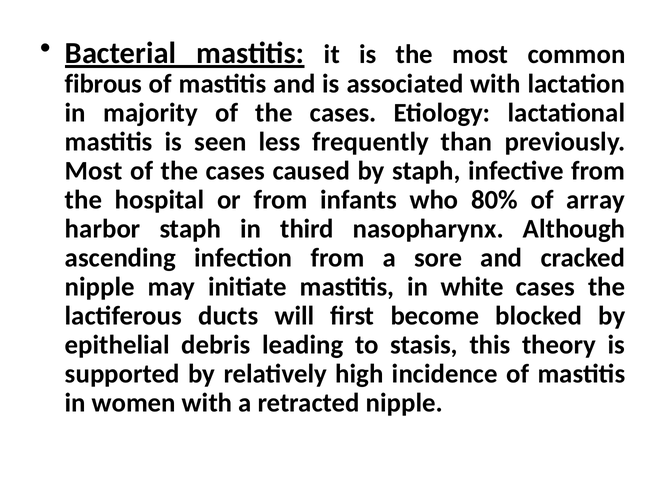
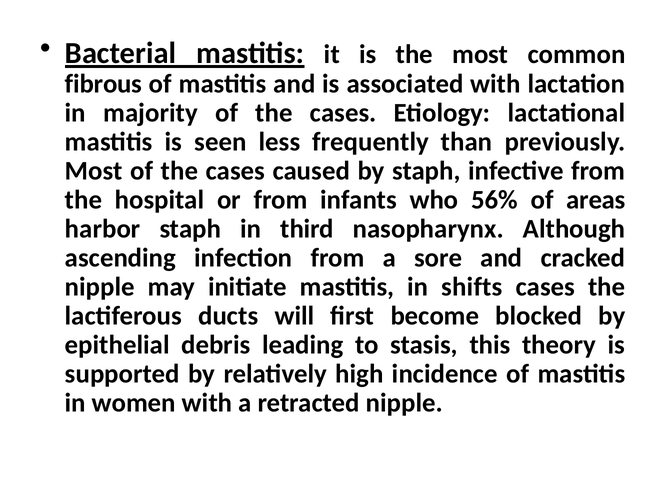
80%: 80% -> 56%
array: array -> areas
white: white -> shifts
